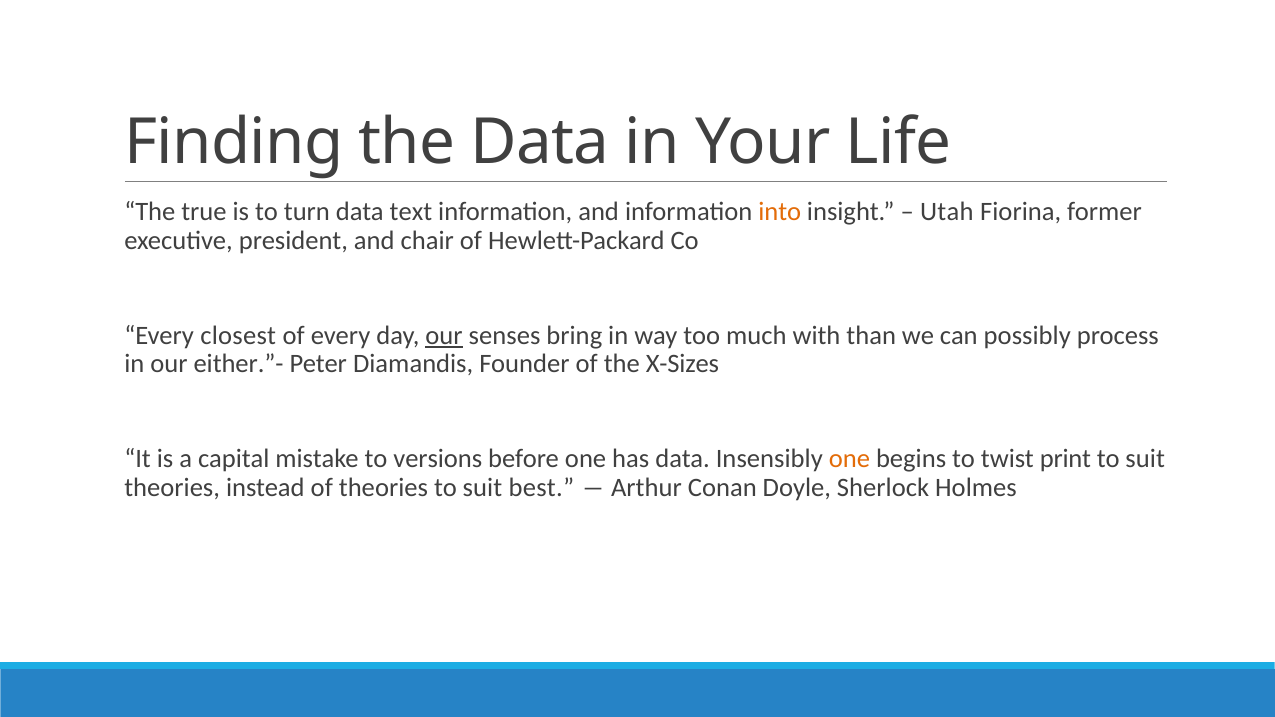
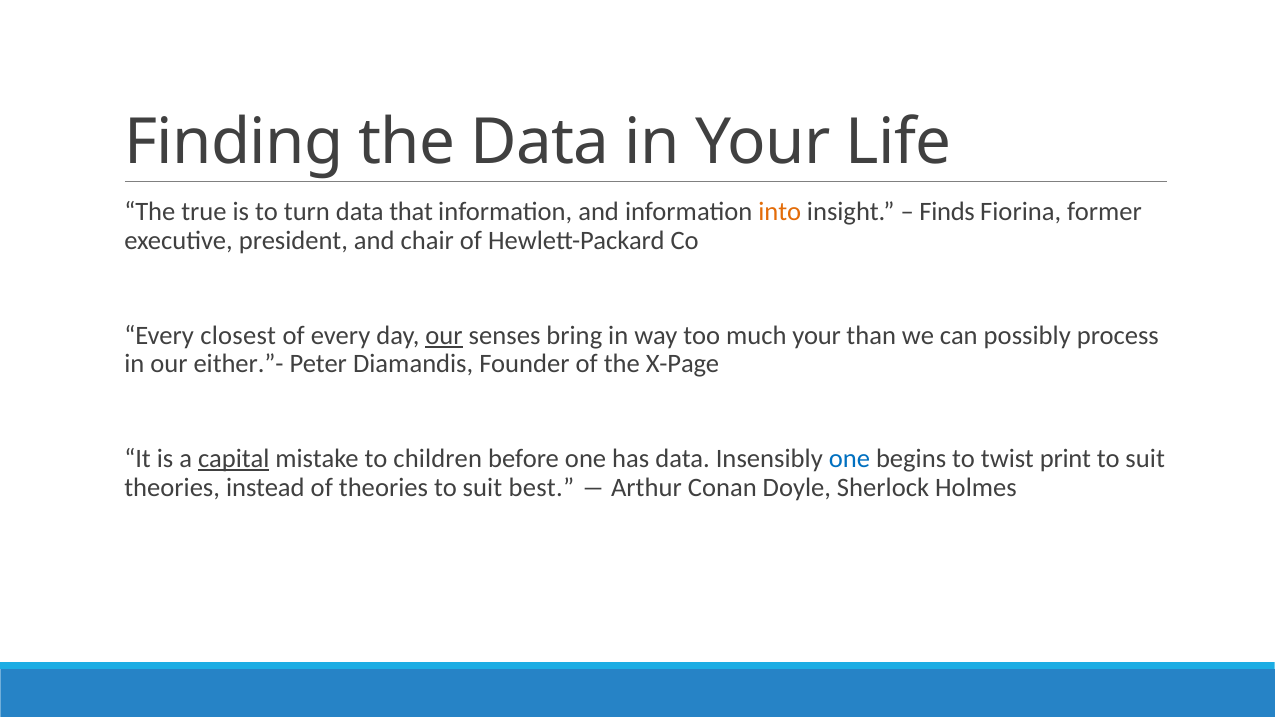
text: text -> that
Utah: Utah -> Finds
much with: with -> your
X-Sizes: X-Sizes -> X-Page
capital underline: none -> present
versions: versions -> children
one at (849, 459) colour: orange -> blue
